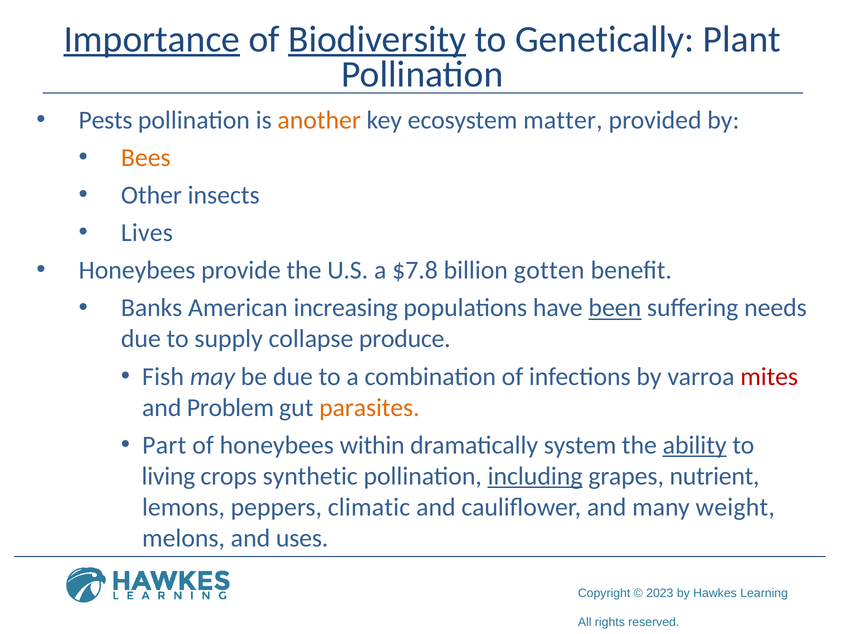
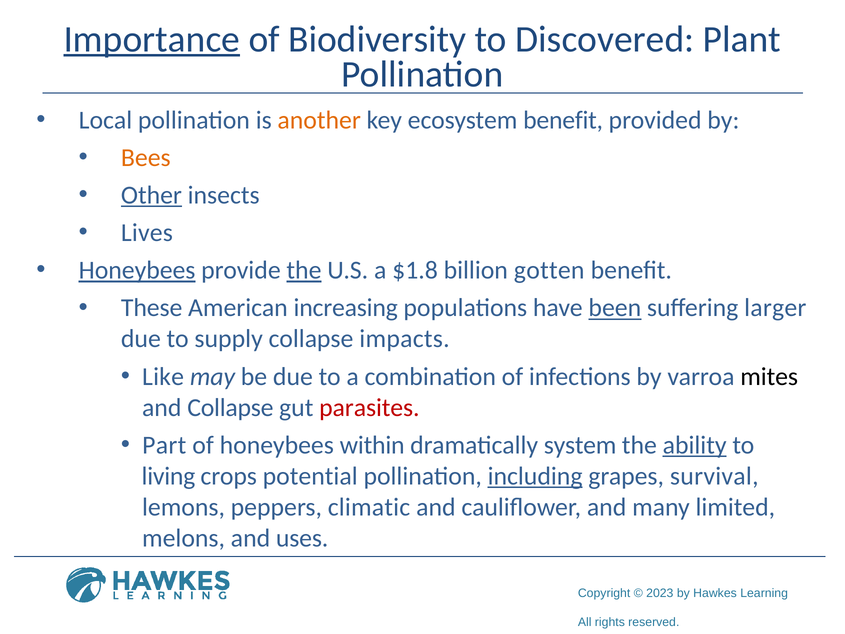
Biodiversity underline: present -> none
Genetically: Genetically -> Discovered
Pests: Pests -> Local
ecosystem matter: matter -> benefit
Other underline: none -> present
Honeybees at (137, 270) underline: none -> present
the at (304, 270) underline: none -> present
$7.8: $7.8 -> $1.8
Banks: Banks -> These
needs: needs -> larger
produce: produce -> impacts
Fish: Fish -> Like
mites colour: red -> black
and Problem: Problem -> Collapse
parasites colour: orange -> red
synthetic: synthetic -> potential
nutrient: nutrient -> survival
weight: weight -> limited
